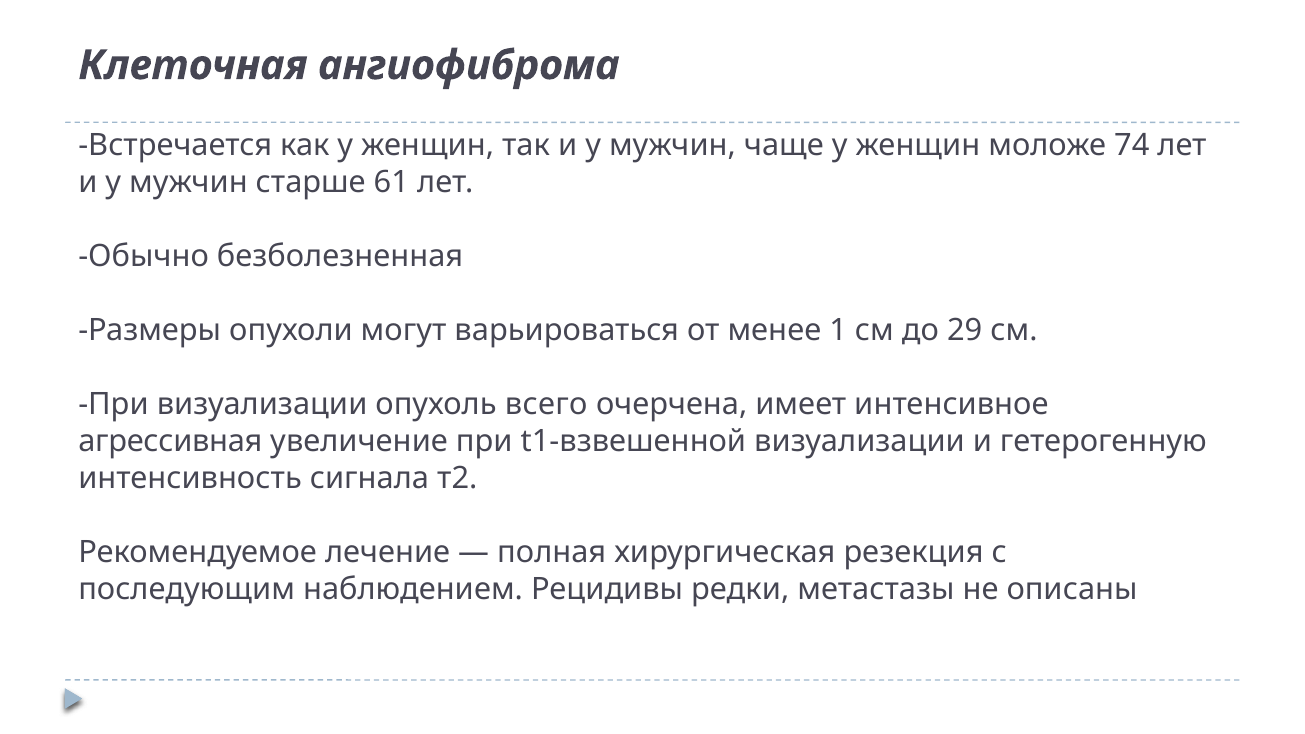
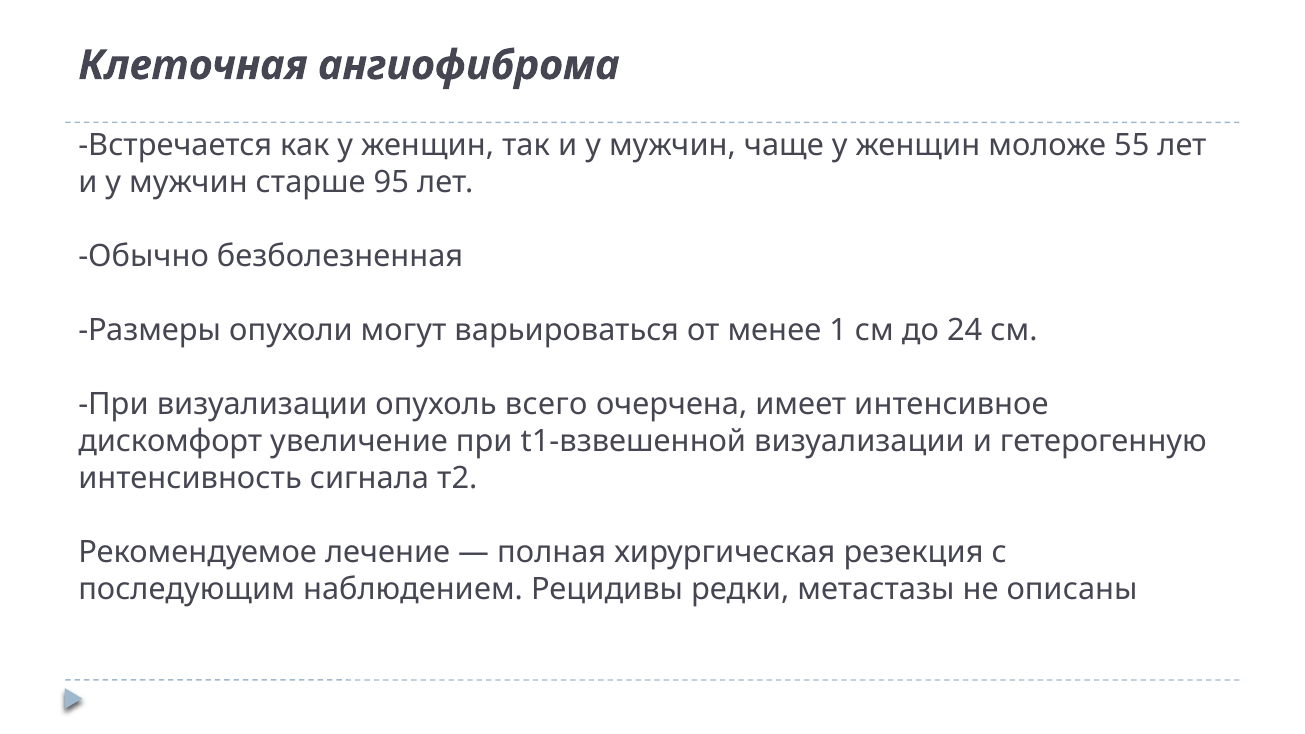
74: 74 -> 55
61: 61 -> 95
29: 29 -> 24
агрессивная: агрессивная -> дискомфорт
